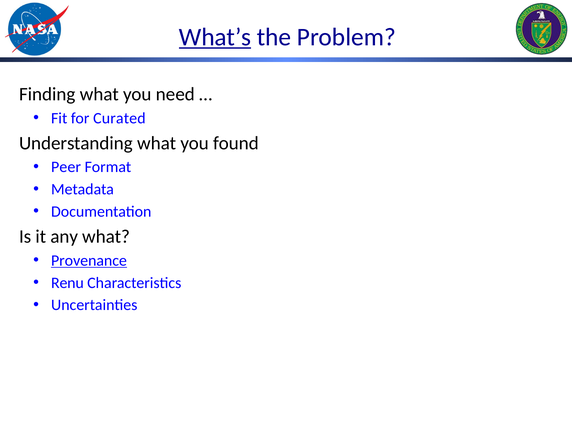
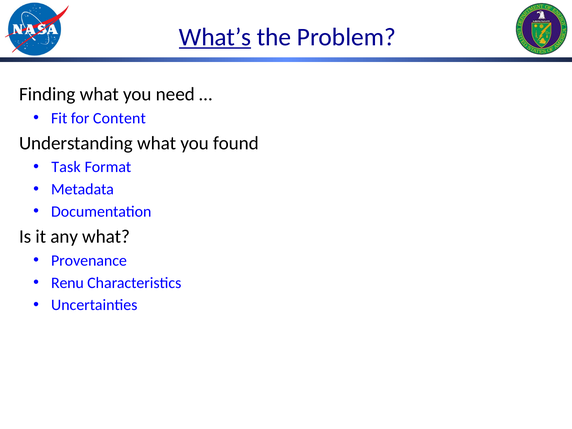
Curated: Curated -> Content
Peer: Peer -> Task
Provenance underline: present -> none
